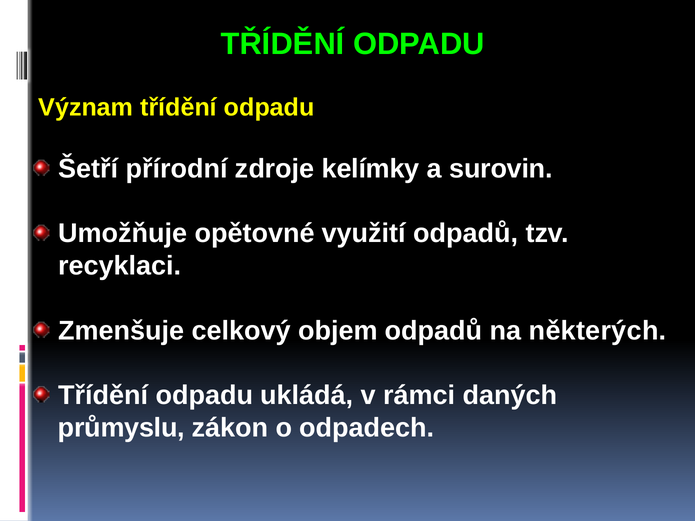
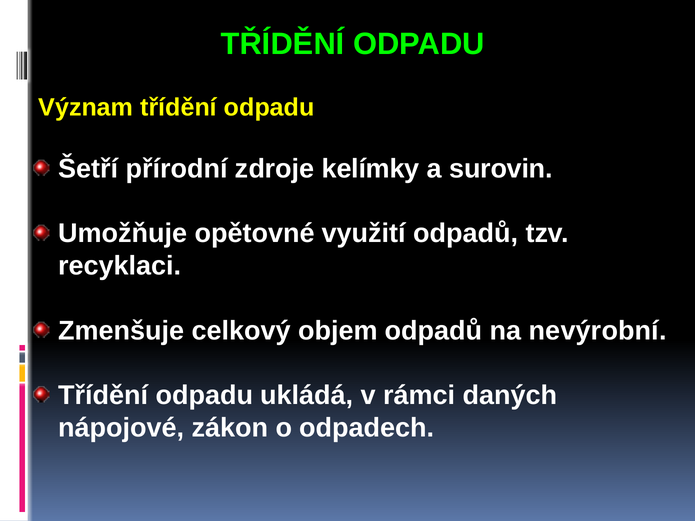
některých: některých -> nevýrobní
průmyslu: průmyslu -> nápojové
